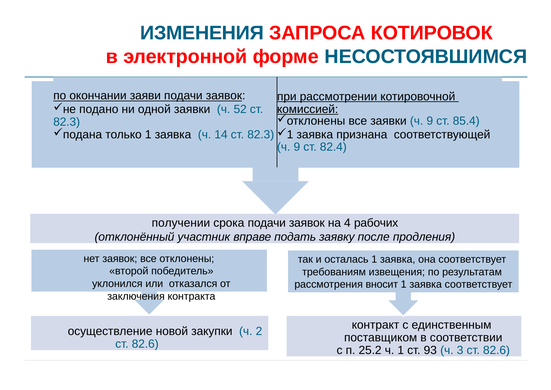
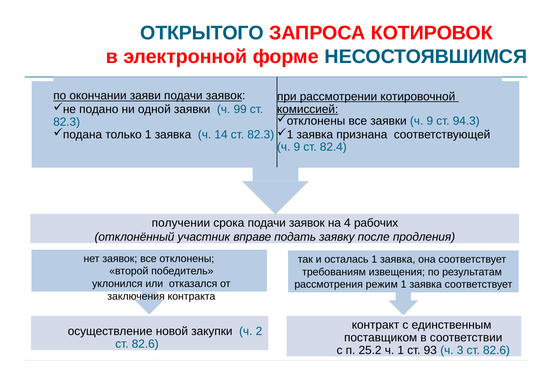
ИЗМЕНЕНИЯ: ИЗМЕНЕНИЯ -> ОТКРЫТОГО
52: 52 -> 99
85.4: 85.4 -> 94.3
вносит: вносит -> режим
